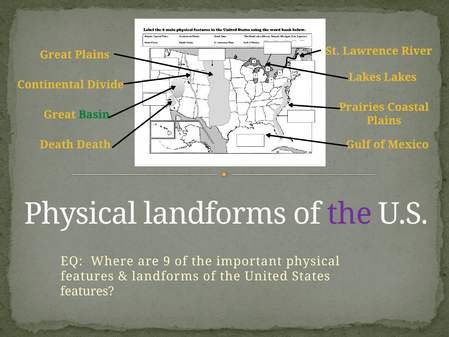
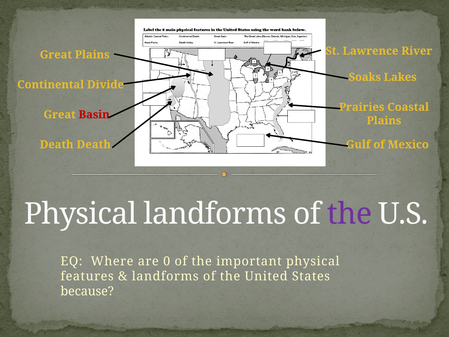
Lakes at (365, 77): Lakes -> Soaks
Basin colour: green -> red
9: 9 -> 0
features at (87, 291): features -> because
